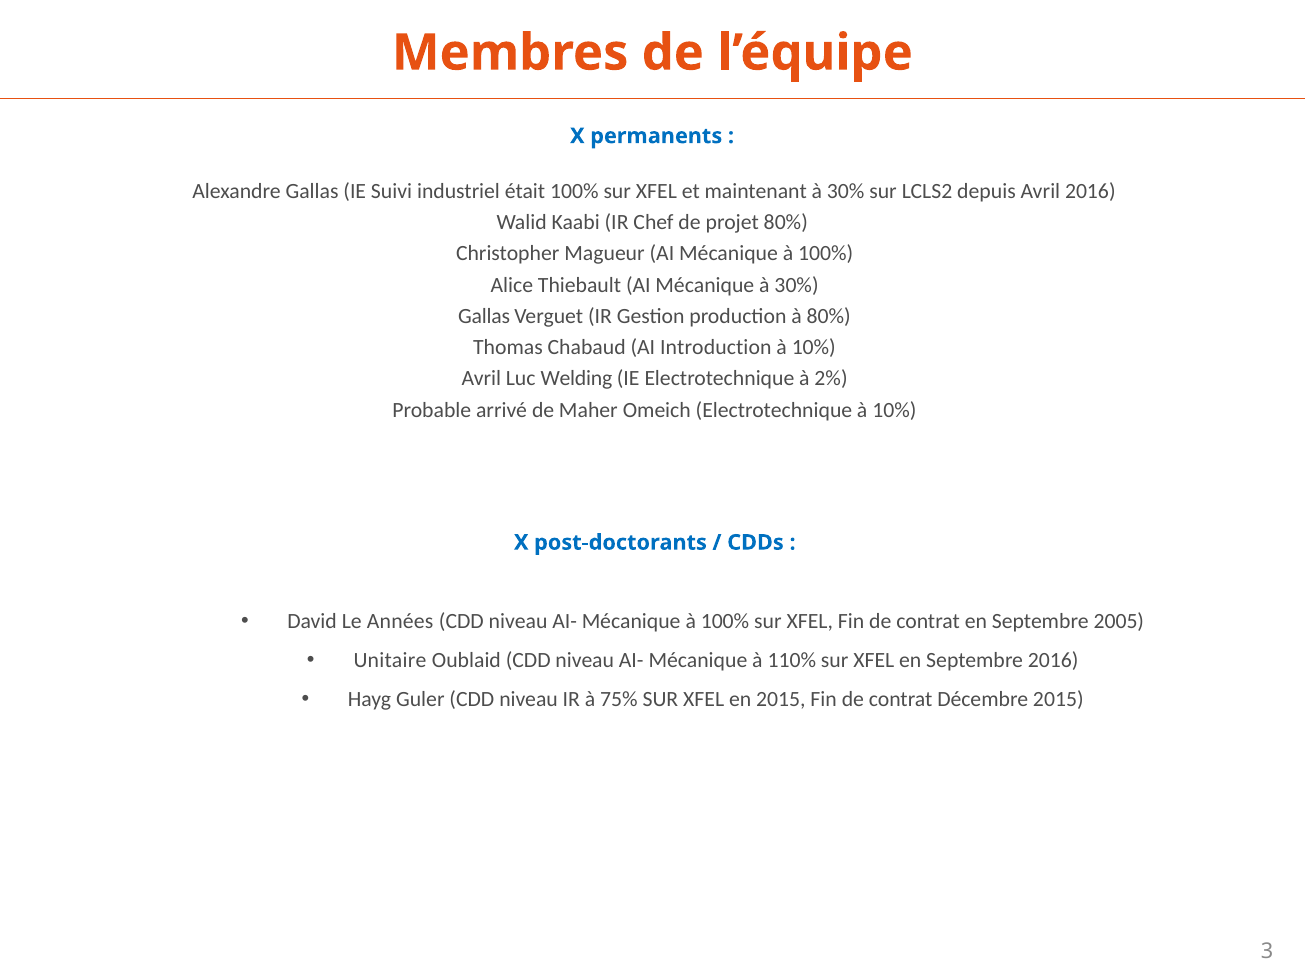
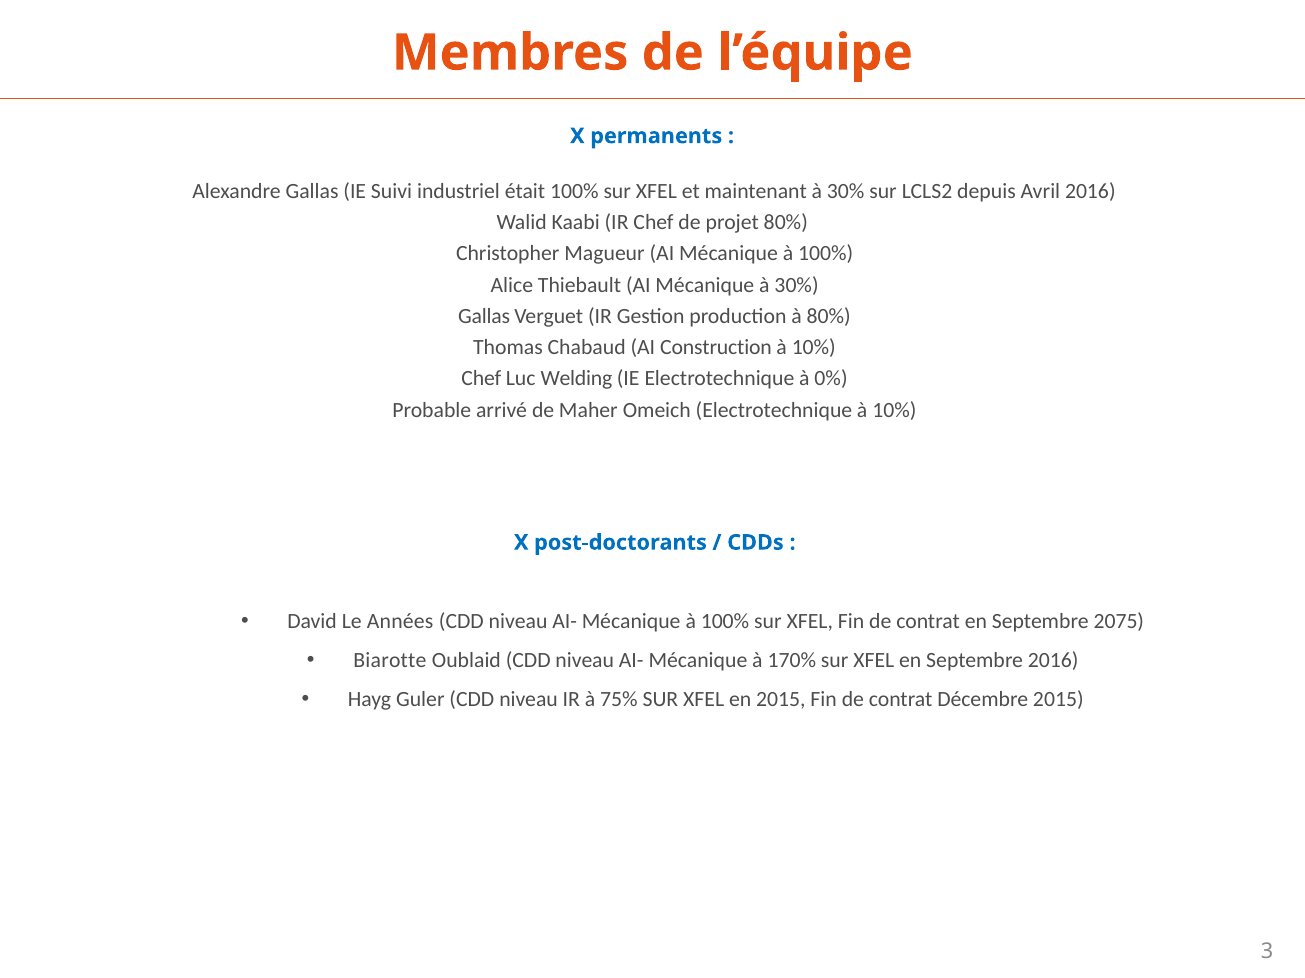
Introduction: Introduction -> Construction
Avril at (481, 379): Avril -> Chef
2%: 2% -> 0%
2005: 2005 -> 2075
Unitaire: Unitaire -> Biarotte
110%: 110% -> 170%
